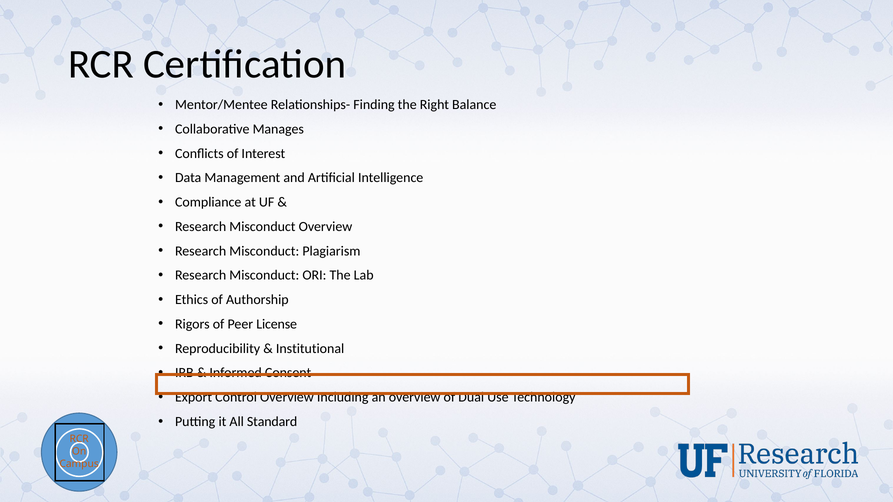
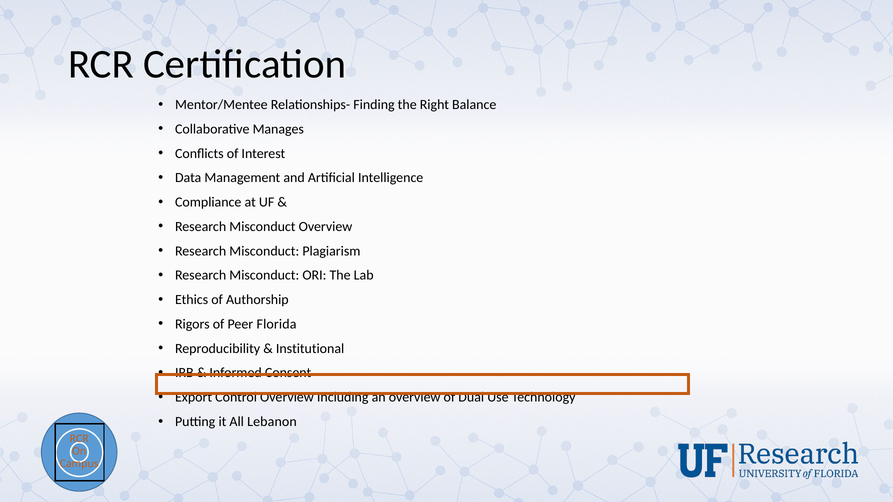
License: License -> Florida
Standard: Standard -> Lebanon
